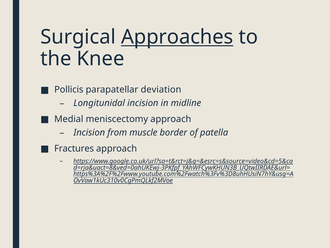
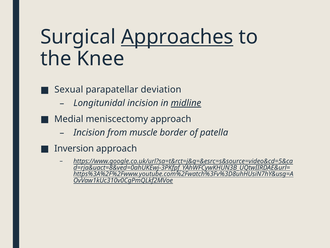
Pollicis: Pollicis -> Sexual
midline underline: none -> present
Fractures: Fractures -> Inversion
